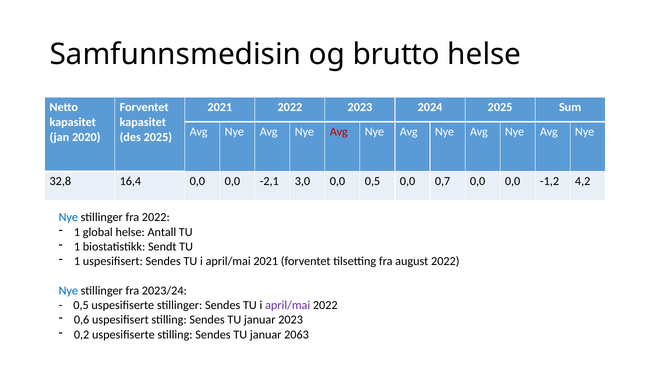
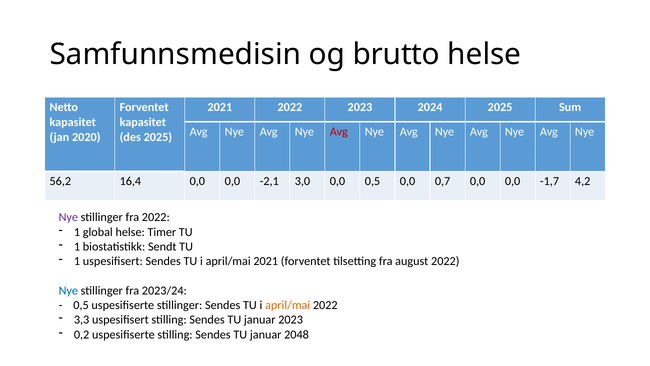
32,8: 32,8 -> 56,2
-1,2: -1,2 -> -1,7
Nye at (68, 217) colour: blue -> purple
Antall: Antall -> Timer
april/mai at (288, 305) colour: purple -> orange
0,6: 0,6 -> 3,3
2063: 2063 -> 2048
